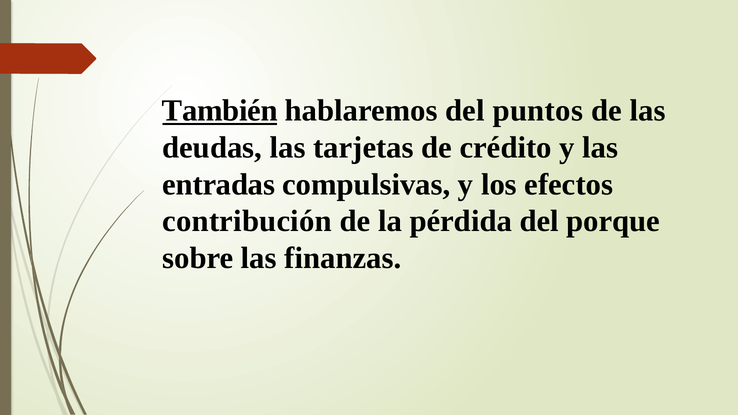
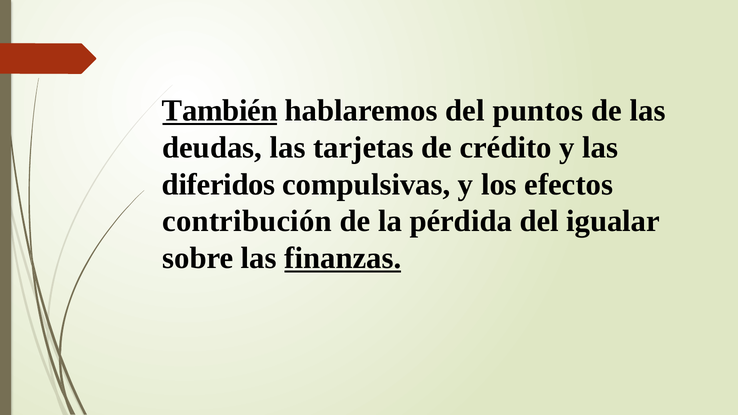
entradas: entradas -> diferidos
porque: porque -> igualar
finanzas underline: none -> present
